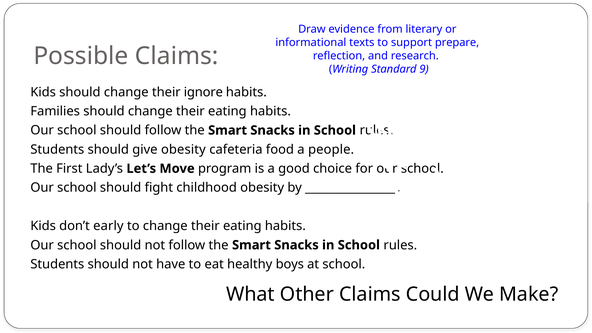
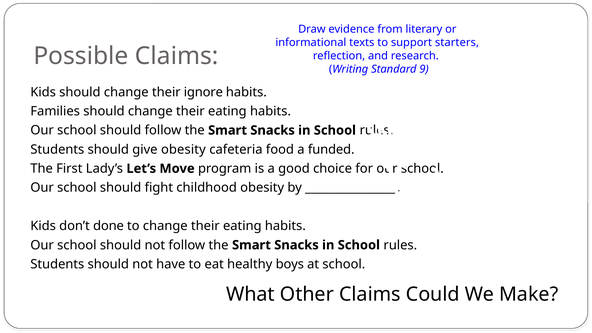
prepare: prepare -> starters
people: people -> funded
early: early -> done
